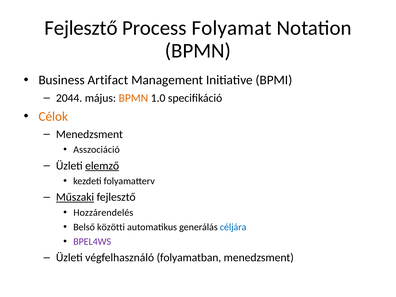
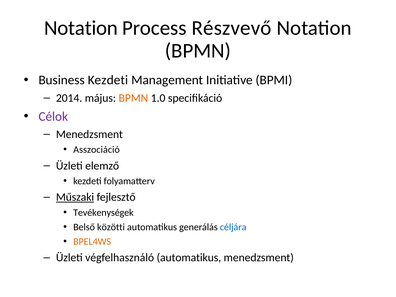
Fejlesztő at (81, 28): Fejlesztő -> Notation
Folyamat: Folyamat -> Részvevő
Business Artifact: Artifact -> Kezdeti
2044: 2044 -> 2014
Célok colour: orange -> purple
elemző underline: present -> none
Hozzárendelés: Hozzárendelés -> Tevékenységek
BPEL4WS colour: purple -> orange
végfelhasználó folyamatban: folyamatban -> automatikus
